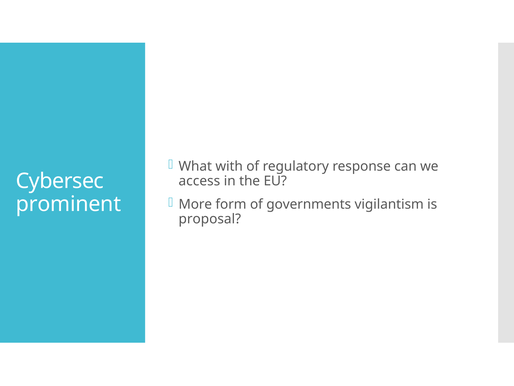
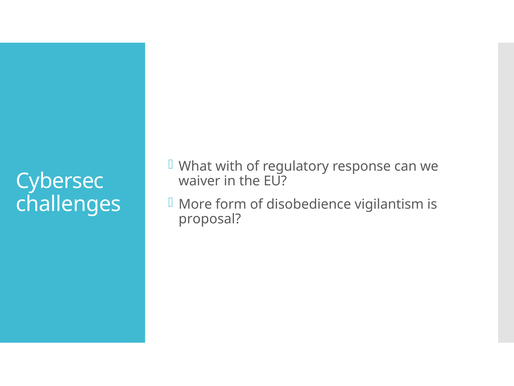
access: access -> waiver
governments: governments -> disobedience
prominent: prominent -> challenges
